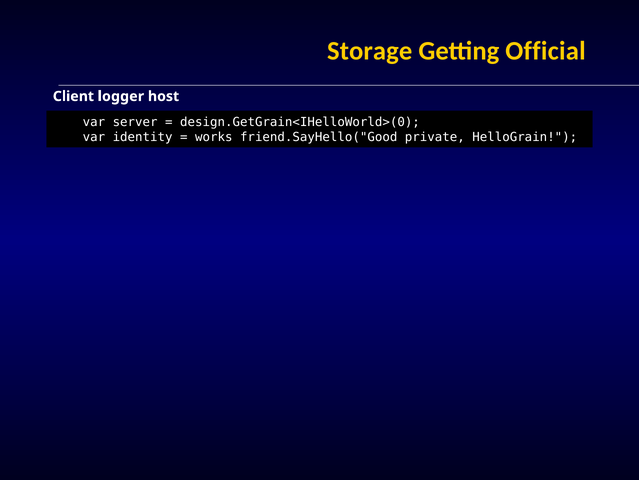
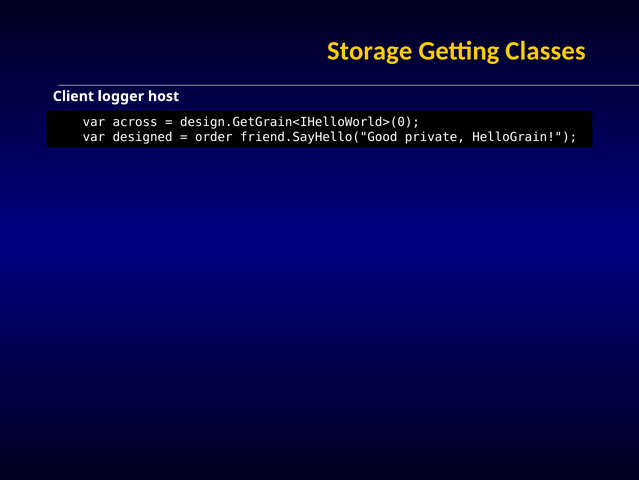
Official: Official -> Classes
server: server -> across
identity: identity -> designed
works: works -> order
